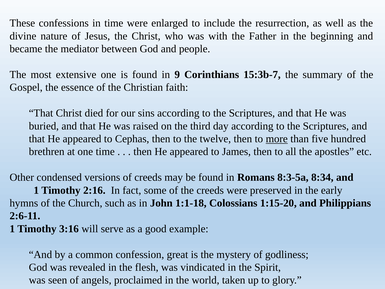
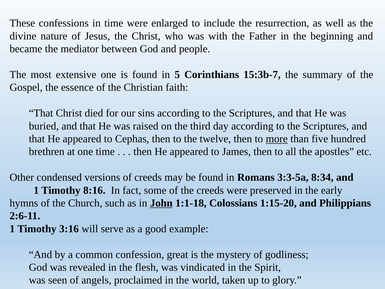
9: 9 -> 5
8:3-5a: 8:3-5a -> 3:3-5a
2:16: 2:16 -> 8:16
John underline: none -> present
